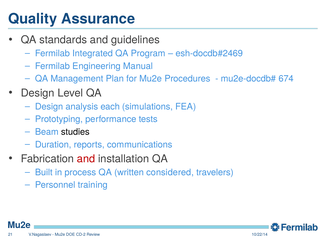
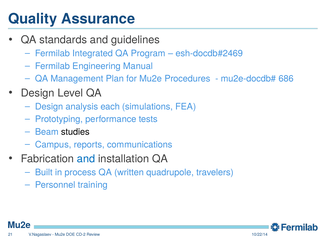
674: 674 -> 686
Duration: Duration -> Campus
and at (86, 159) colour: red -> blue
considered: considered -> quadrupole
